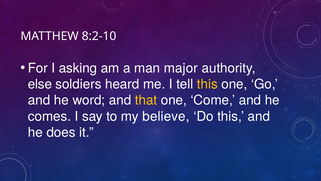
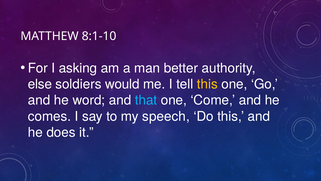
8:2-10: 8:2-10 -> 8:1-10
major: major -> better
heard: heard -> would
that colour: yellow -> light blue
believe: believe -> speech
